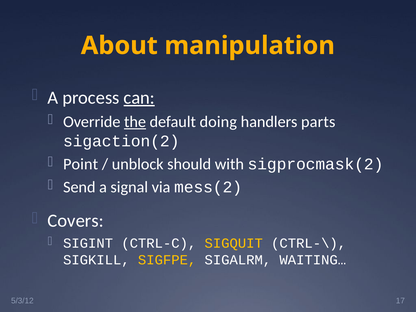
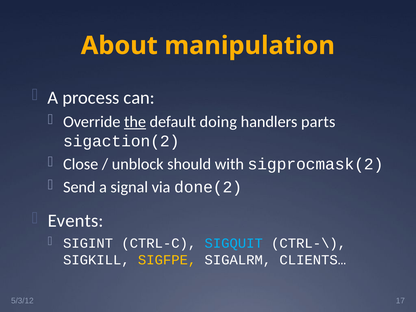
can underline: present -> none
Point: Point -> Close
mess(2: mess(2 -> done(2
Covers: Covers -> Events
SIGQUIT colour: yellow -> light blue
WAITING…: WAITING… -> CLIENTS…
